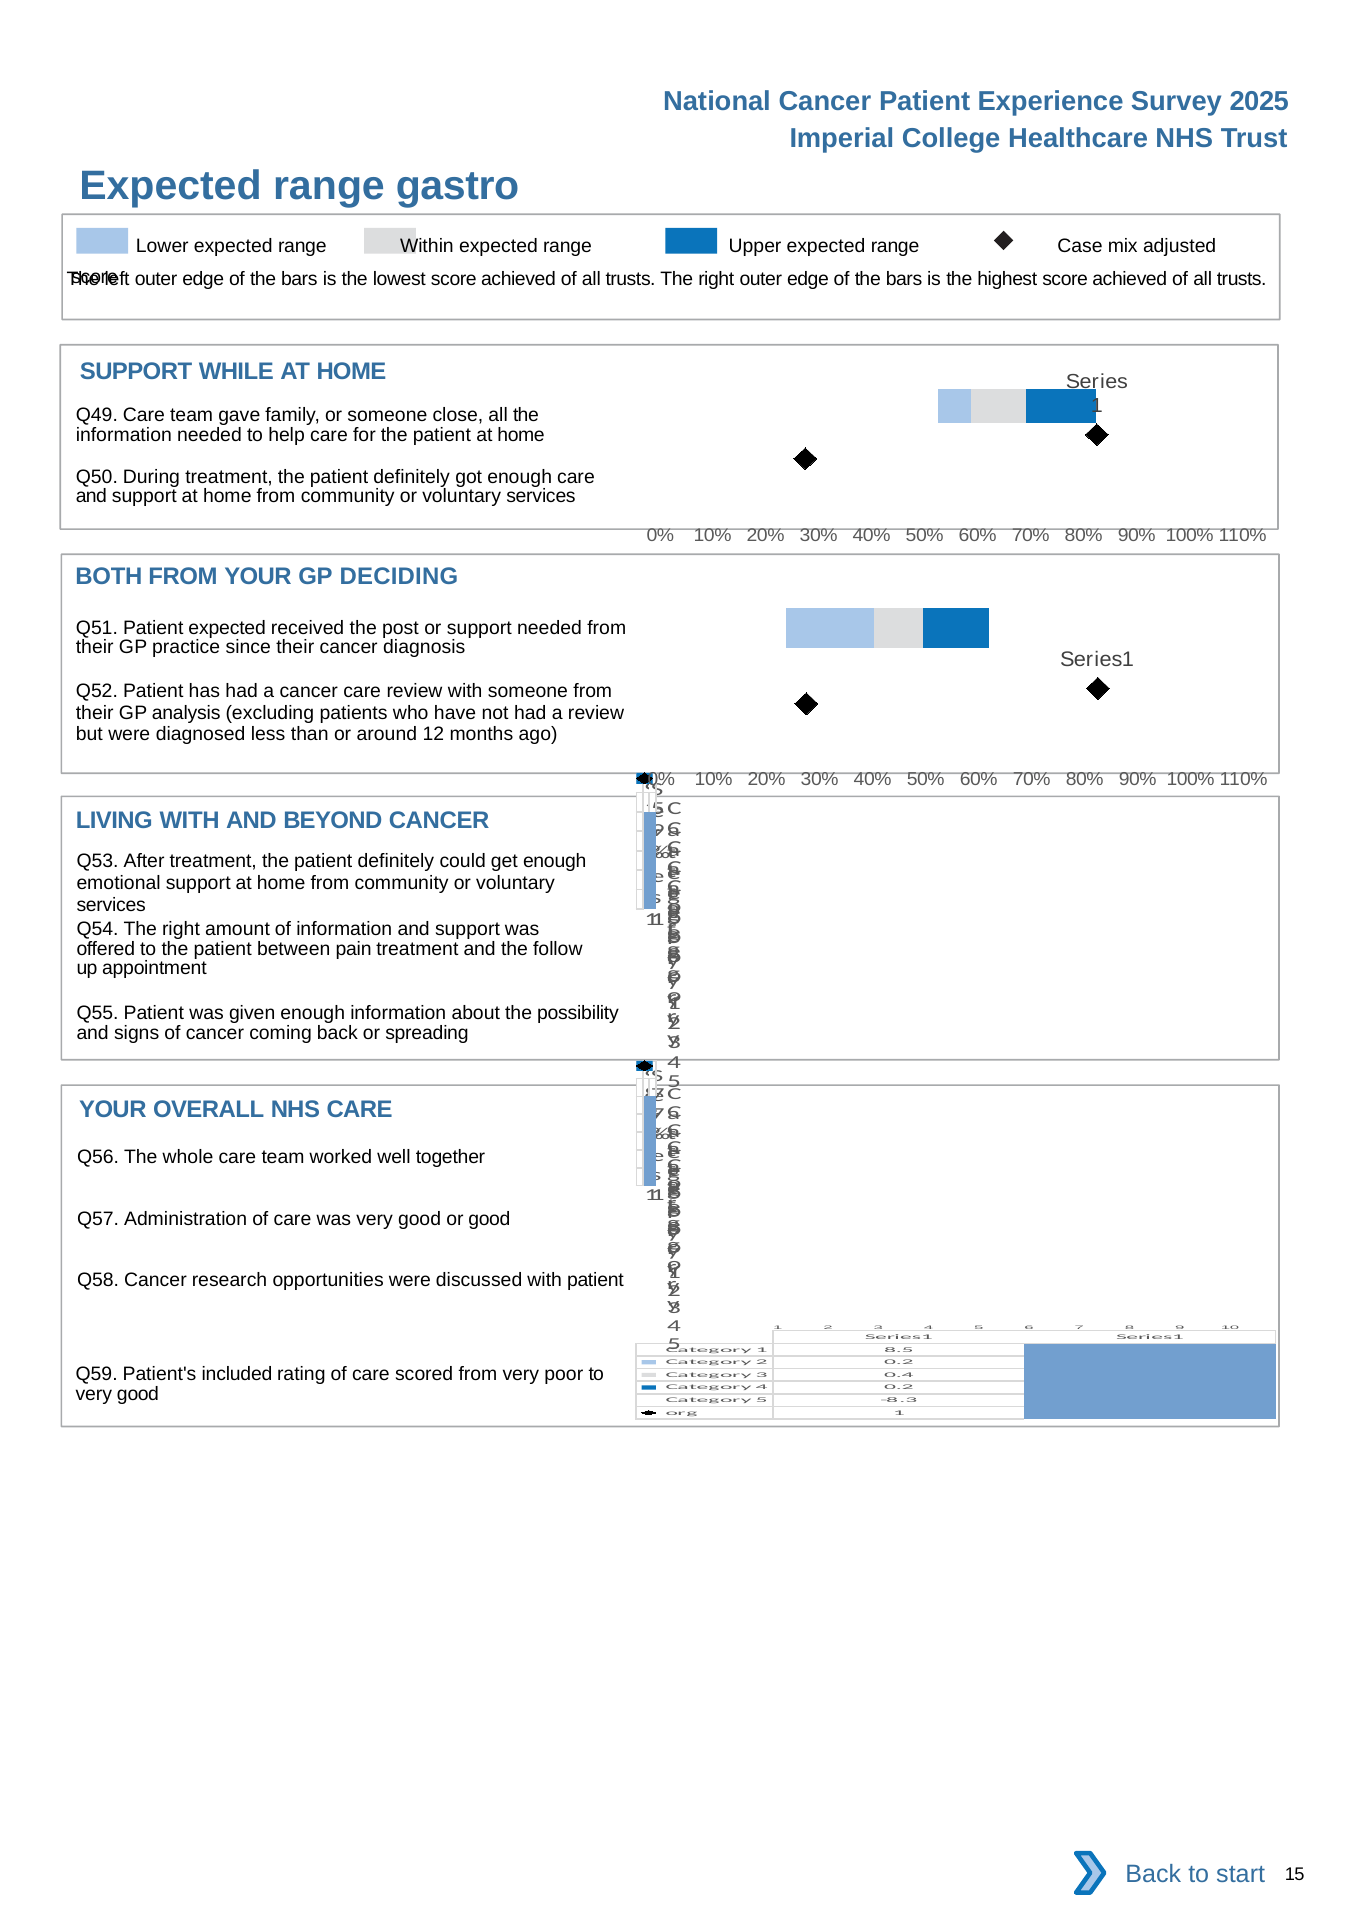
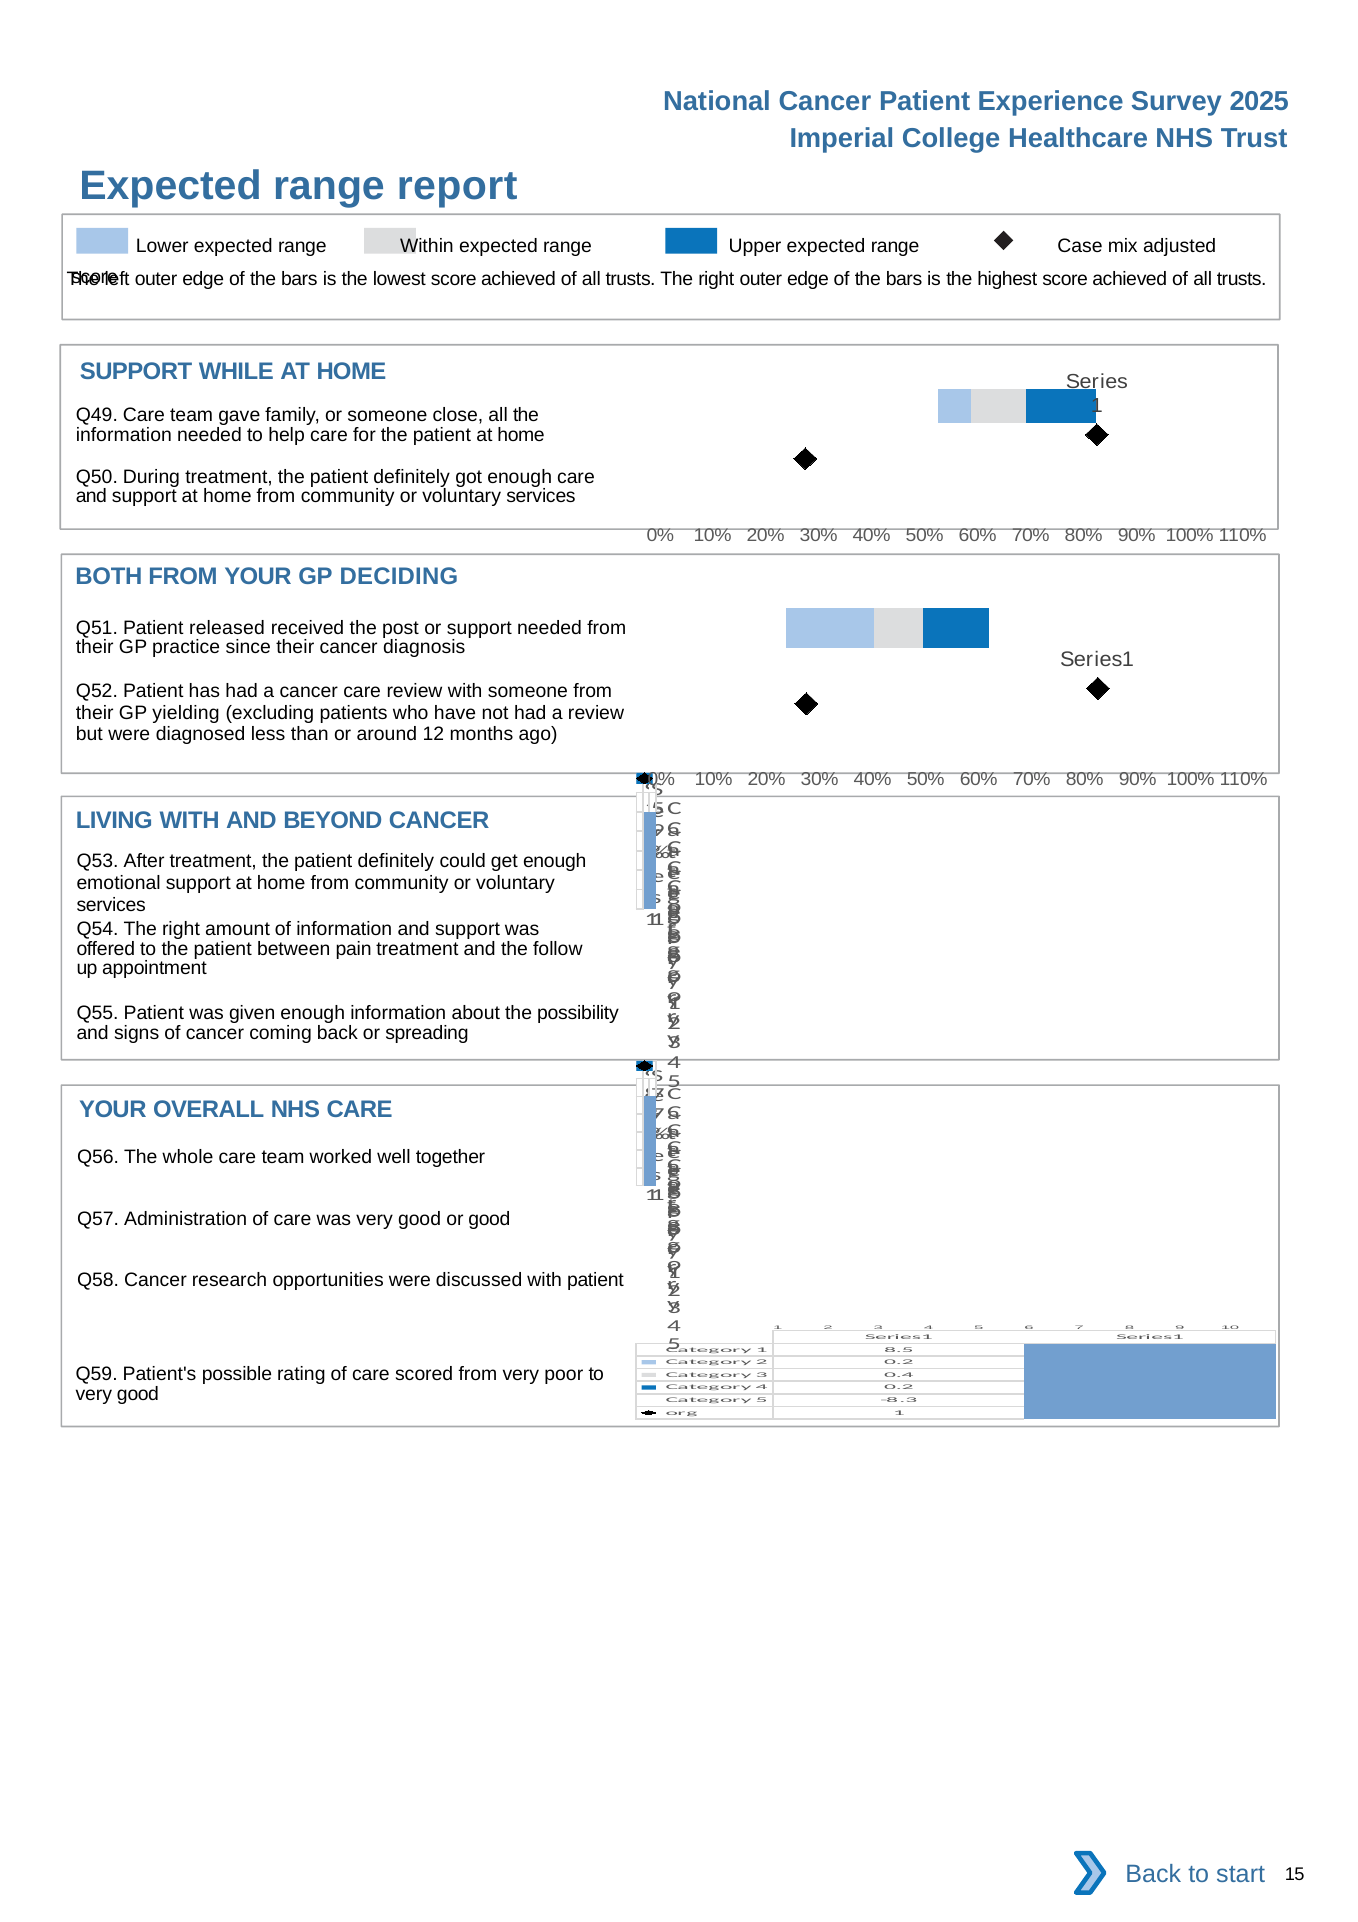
gastro: gastro -> report
Patient expected: expected -> released
analysis: analysis -> yielding
included: included -> possible
